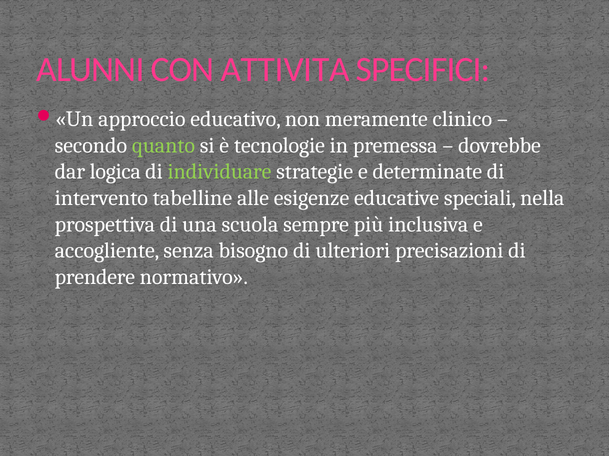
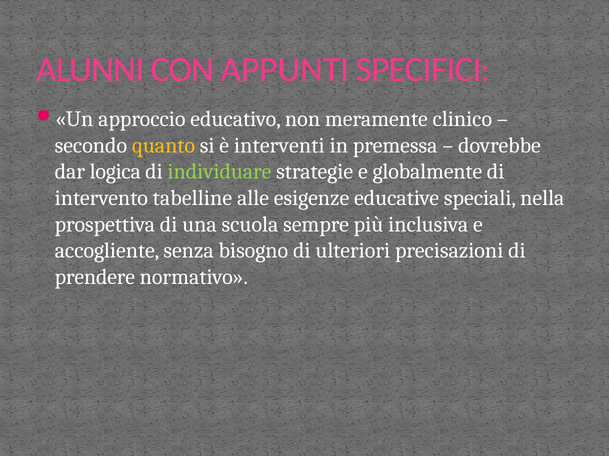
ATTIVITA: ATTIVITA -> APPUNTI
quanto colour: light green -> yellow
tecnologie: tecnologie -> interventi
determinate: determinate -> globalmente
